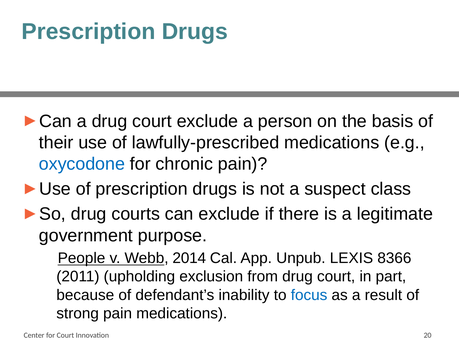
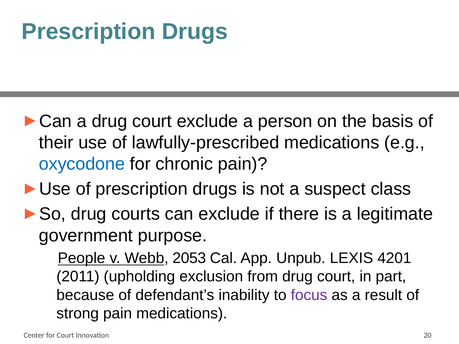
2014: 2014 -> 2053
8366: 8366 -> 4201
focus colour: blue -> purple
